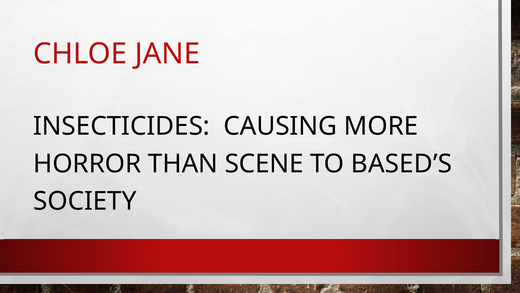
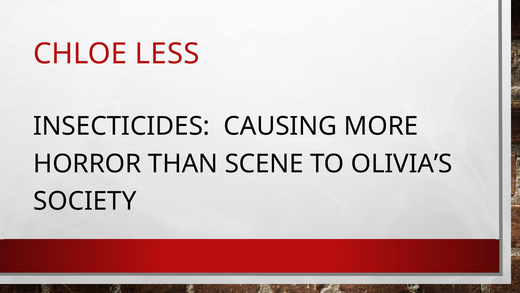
JANE: JANE -> LESS
BASED’S: BASED’S -> OLIVIA’S
